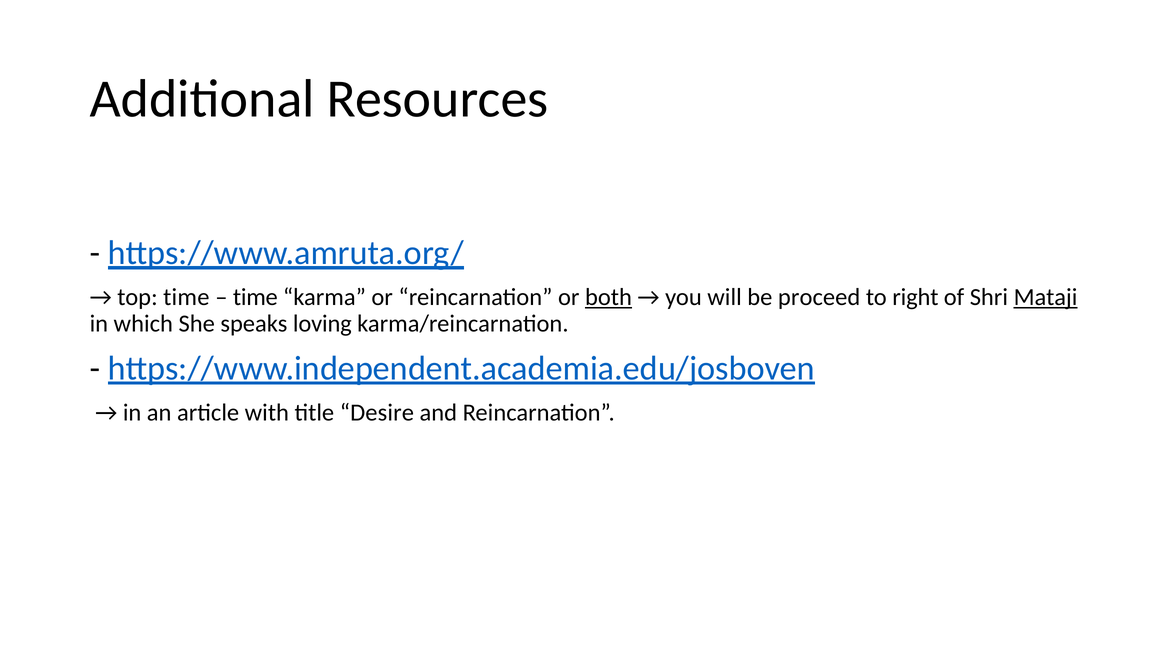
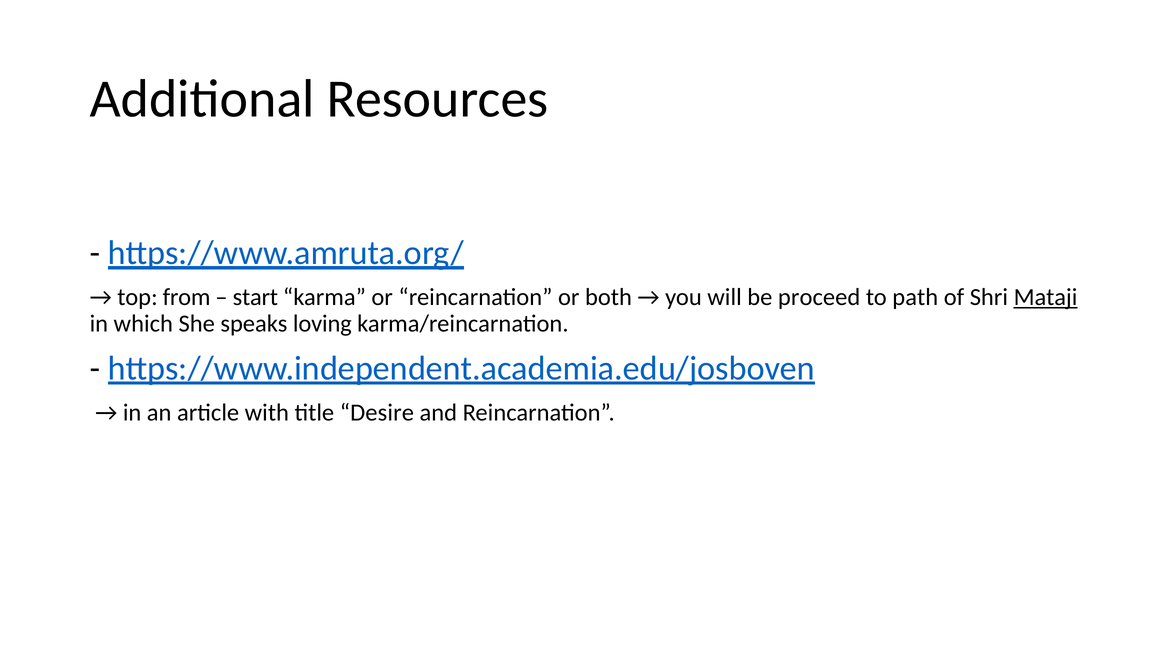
top time: time -> from
time at (255, 297): time -> start
both underline: present -> none
right: right -> path
